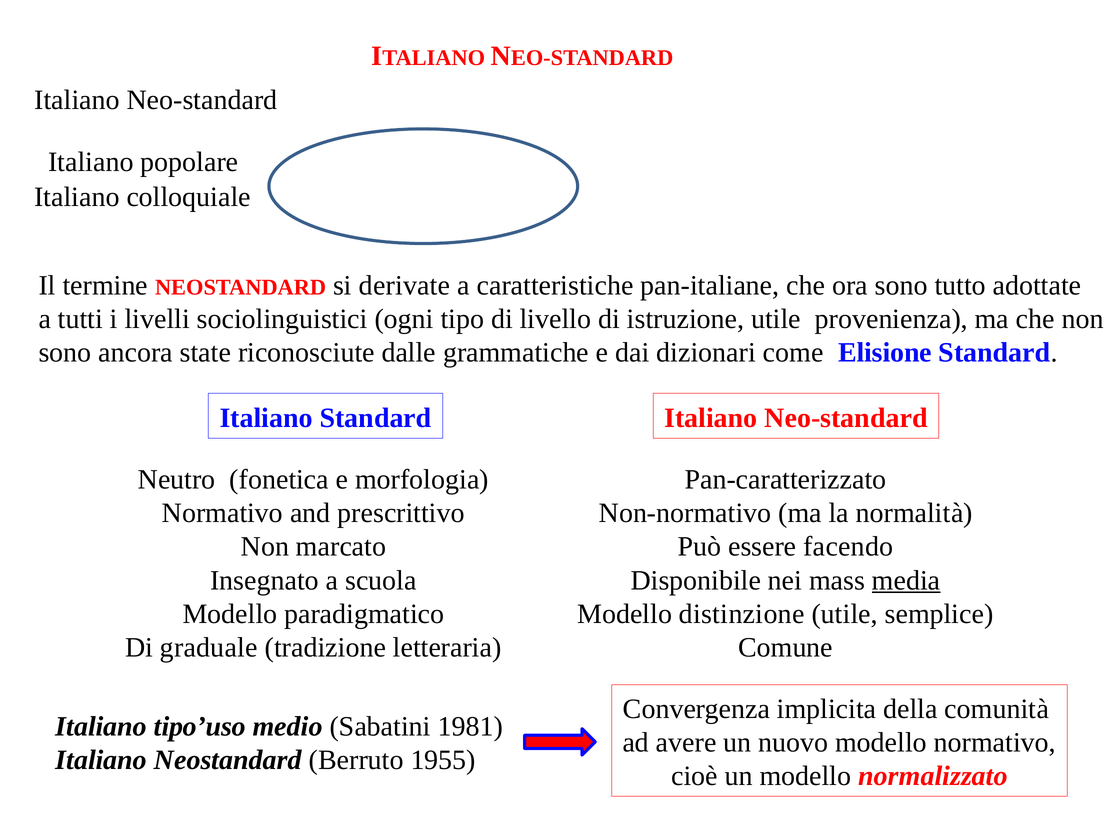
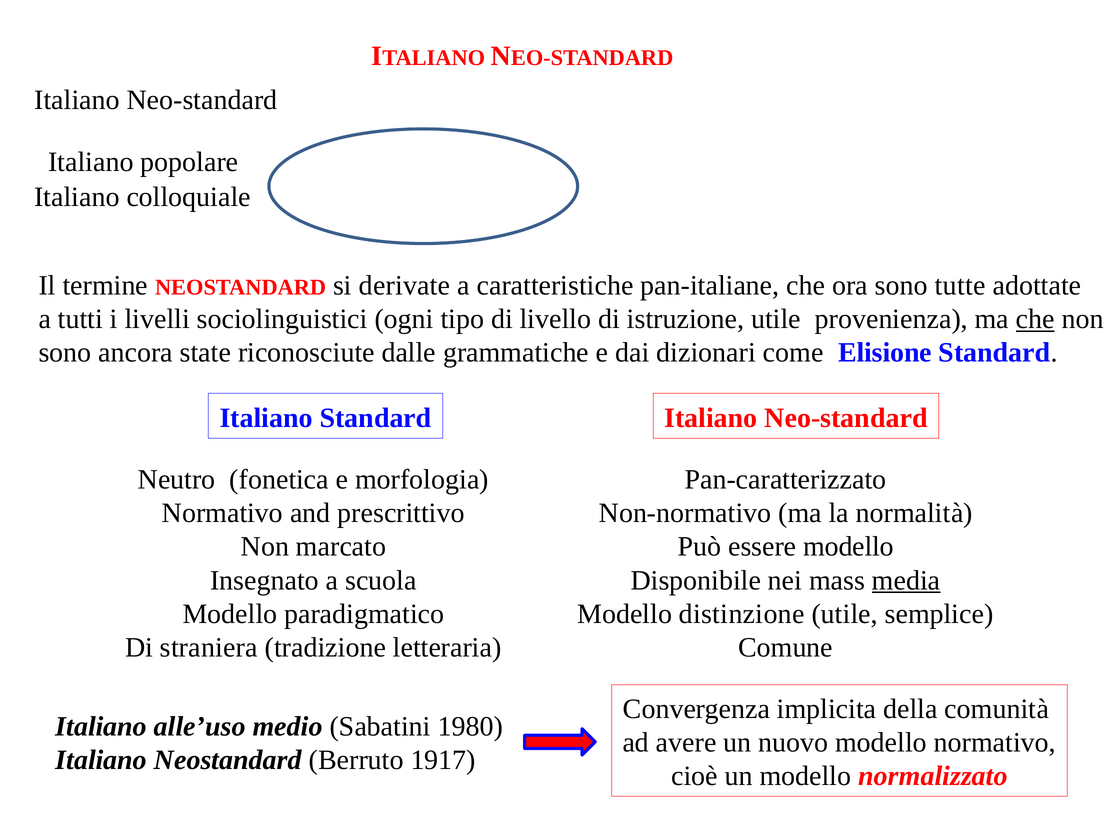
tutto: tutto -> tutte
che at (1035, 319) underline: none -> present
essere facendo: facendo -> modello
graduale: graduale -> straniera
tipo’uso: tipo’uso -> alle’uso
1981: 1981 -> 1980
1955: 1955 -> 1917
